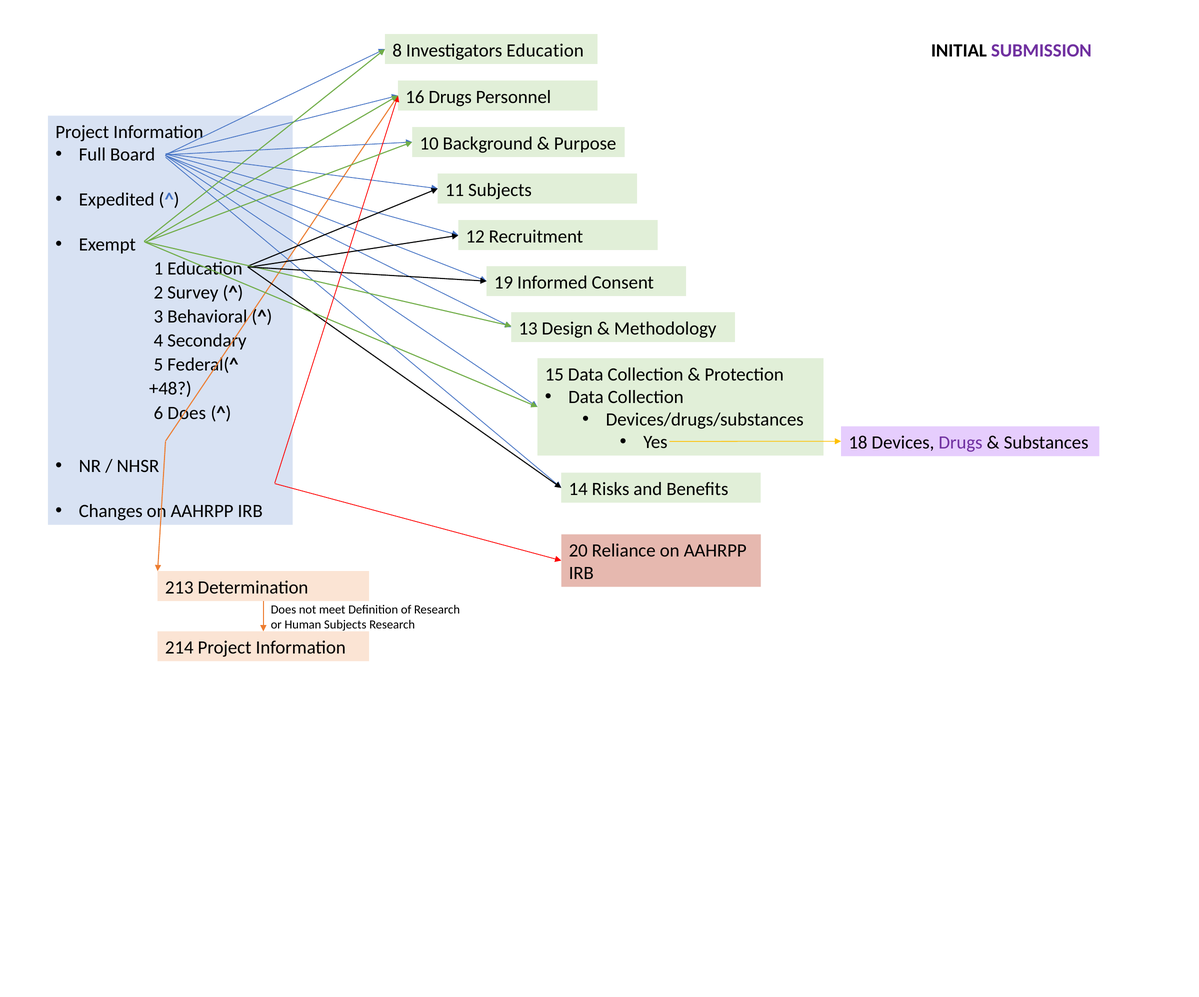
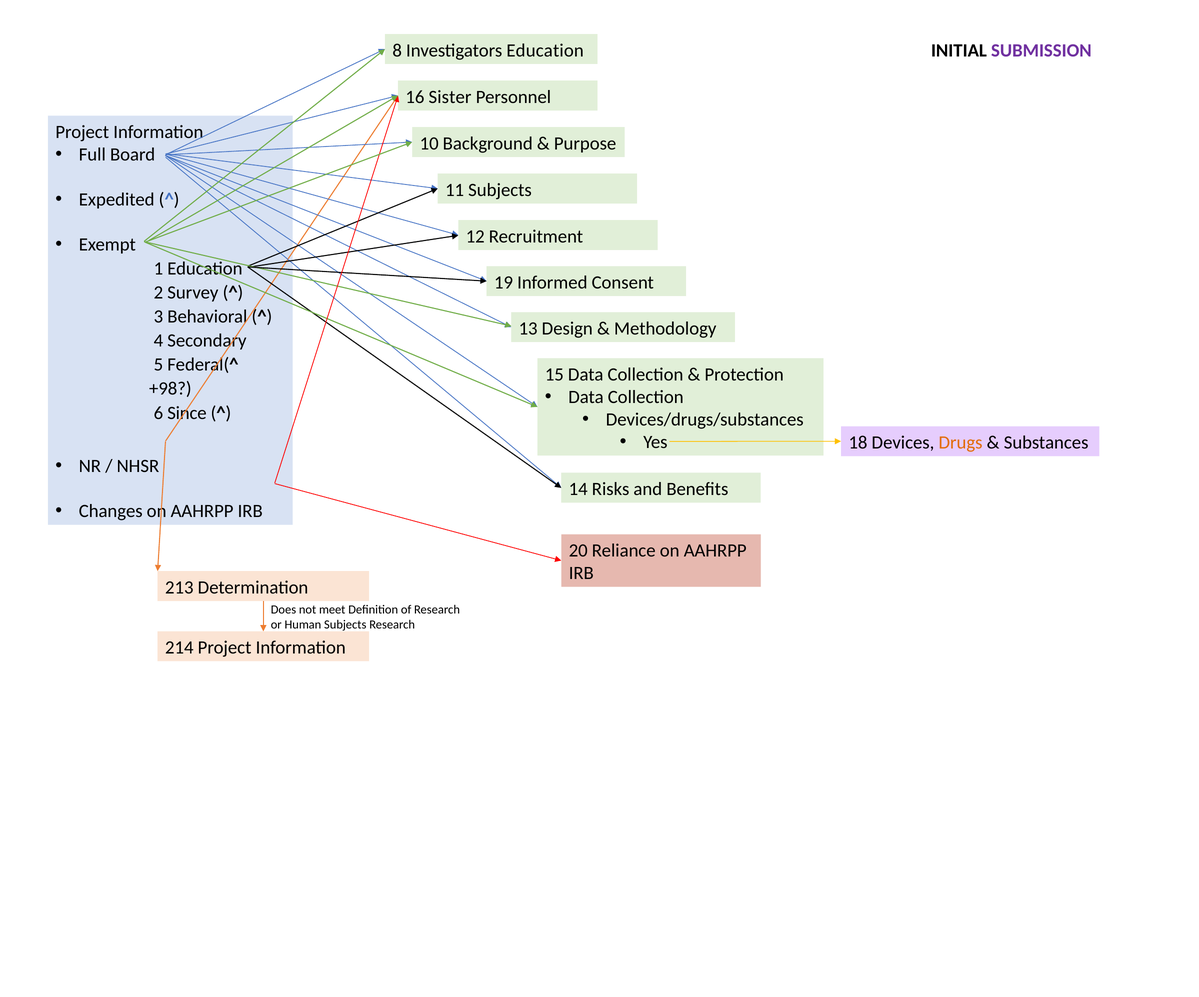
16 Drugs: Drugs -> Sister
+48: +48 -> +98
Does at (187, 413): Does -> Since
Drugs at (961, 442) colour: purple -> orange
